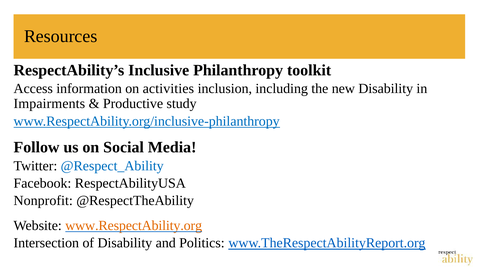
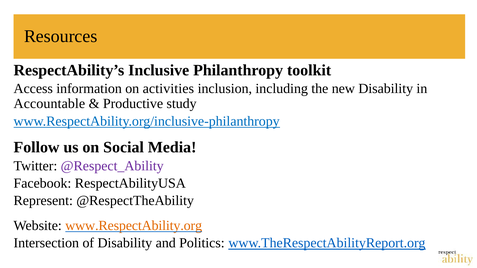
Impairments: Impairments -> Accountable
@Respect_Ability colour: blue -> purple
Nonprofit: Nonprofit -> Represent
